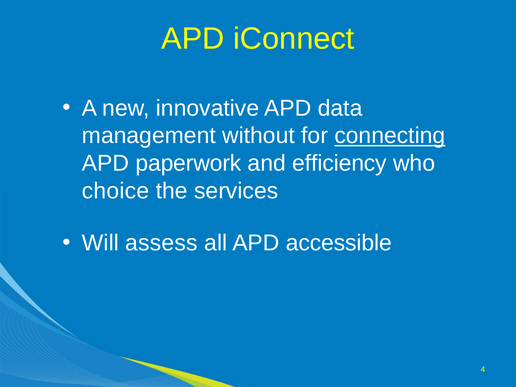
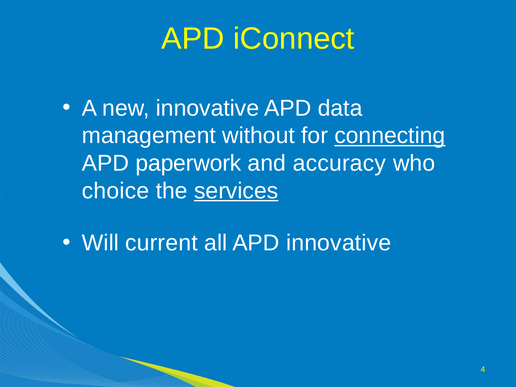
efficiency: efficiency -> accuracy
services underline: none -> present
assess: assess -> current
APD accessible: accessible -> innovative
